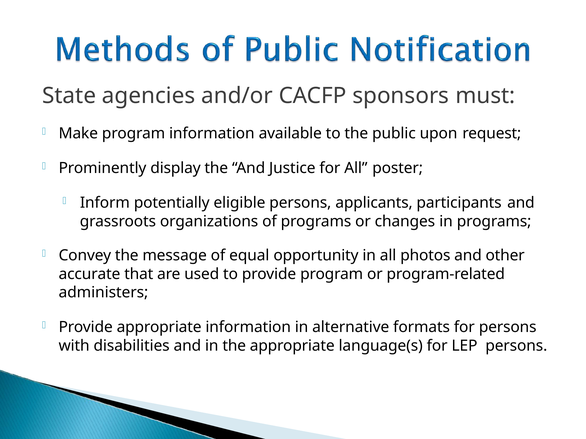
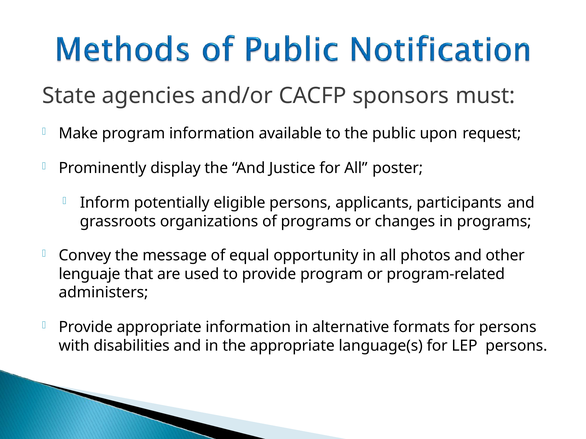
accurate: accurate -> lenguaje
